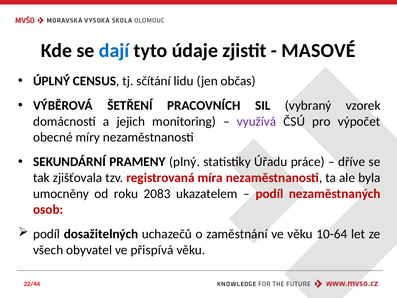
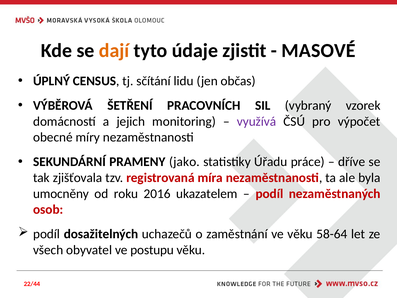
dají colour: blue -> orange
plný: plný -> jako
2083: 2083 -> 2016
10-64: 10-64 -> 58-64
přispívá: přispívá -> postupu
